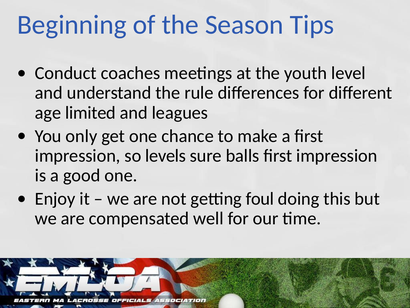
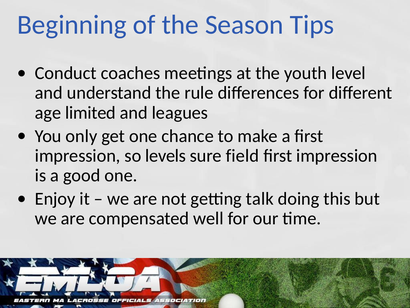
balls: balls -> field
foul: foul -> talk
